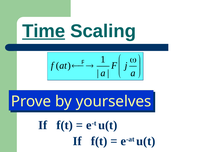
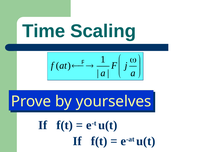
Time underline: present -> none
